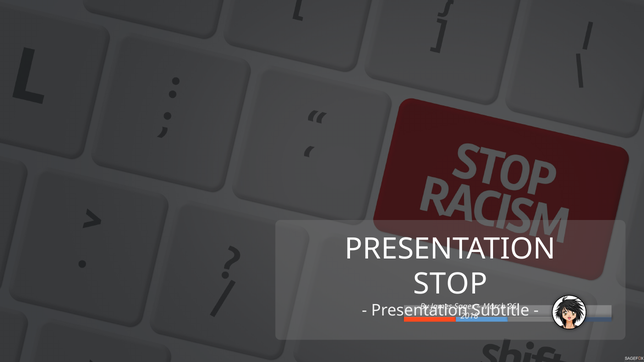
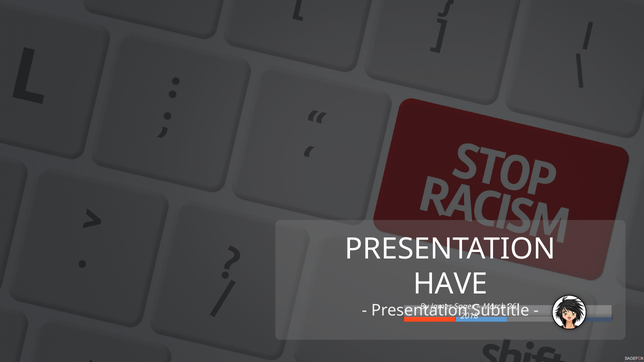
STOP: STOP -> HAVE
